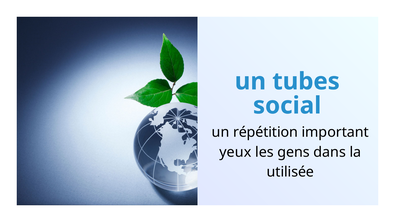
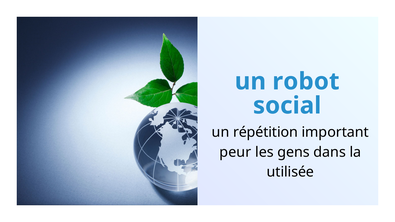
tubes: tubes -> robot
yeux: yeux -> peur
